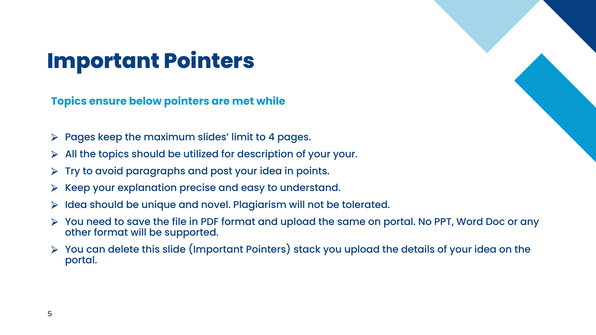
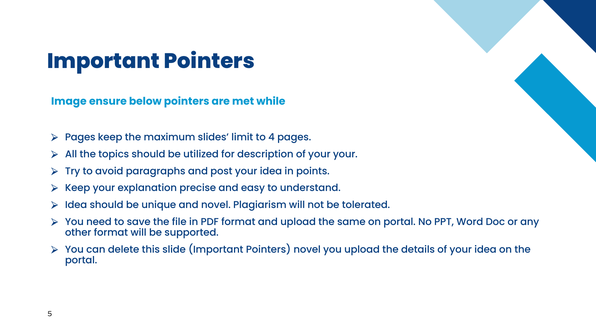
Topics at (69, 102): Topics -> Image
Pointers stack: stack -> novel
